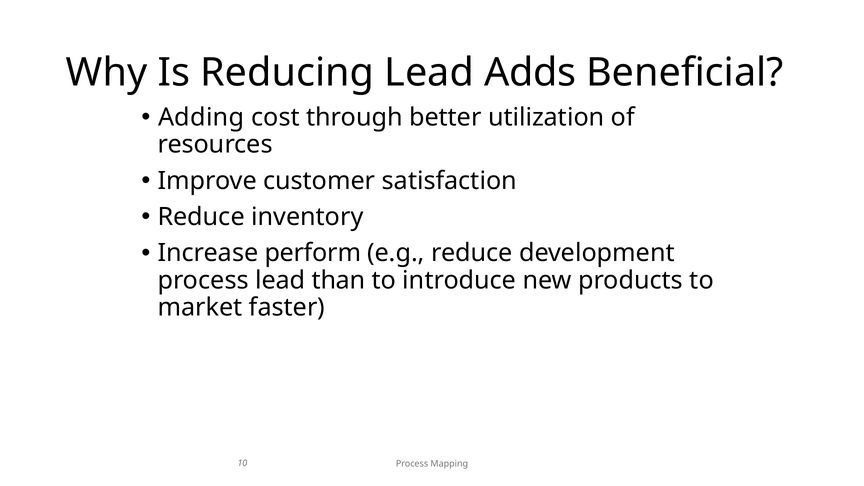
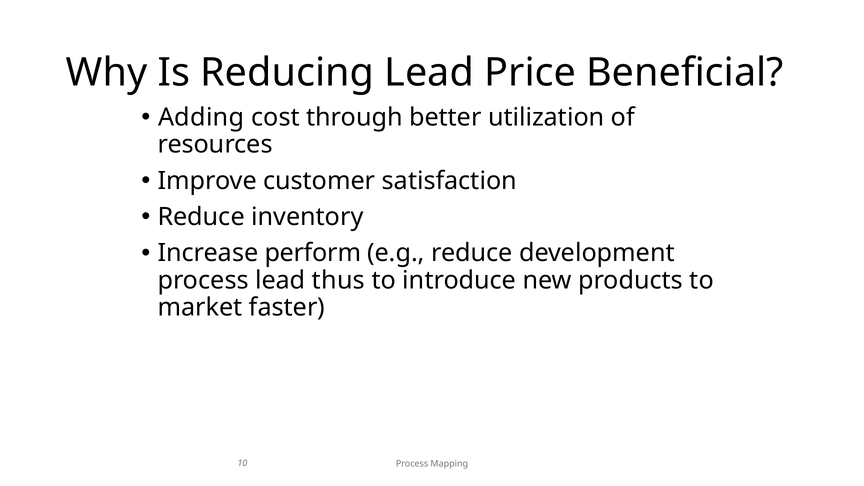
Adds: Adds -> Price
than: than -> thus
